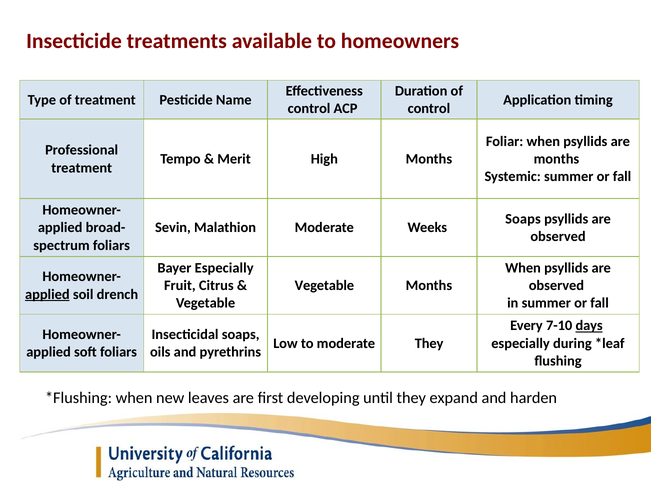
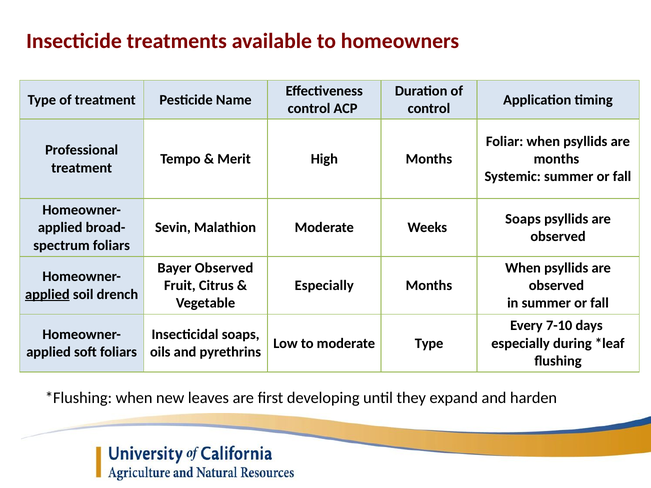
Bayer Especially: Especially -> Observed
Vegetable at (324, 286): Vegetable -> Especially
days underline: present -> none
moderate They: They -> Type
